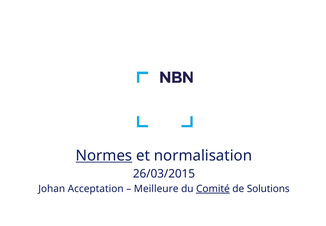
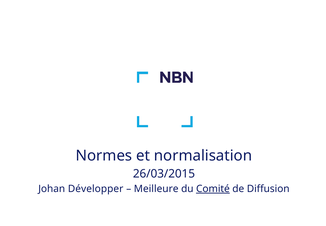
Normes underline: present -> none
Acceptation: Acceptation -> Développer
Solutions: Solutions -> Diffusion
